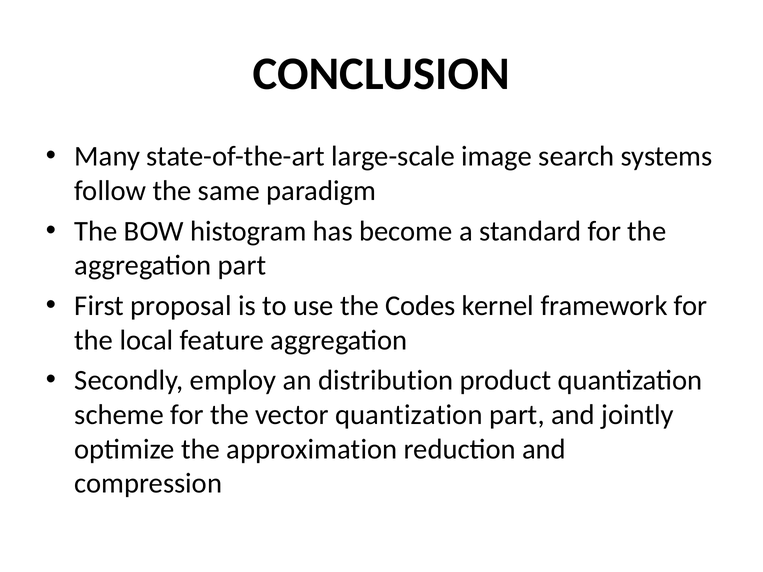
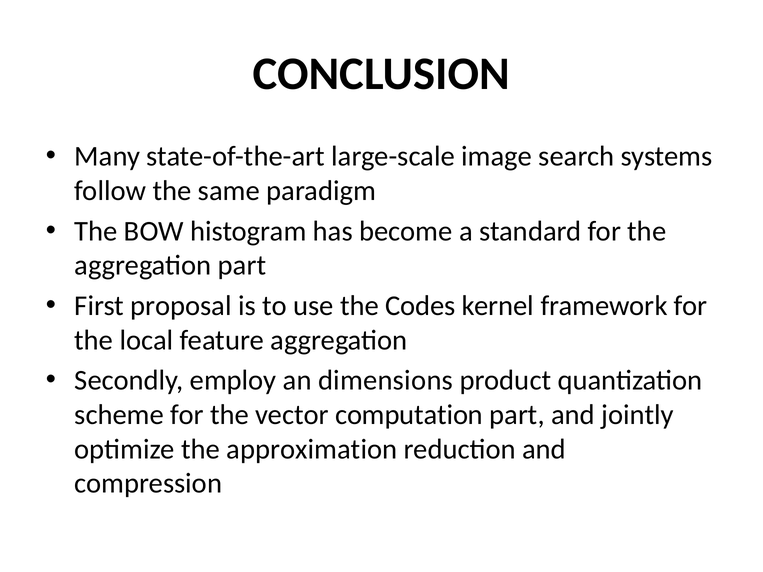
distribution: distribution -> dimensions
vector quantization: quantization -> computation
